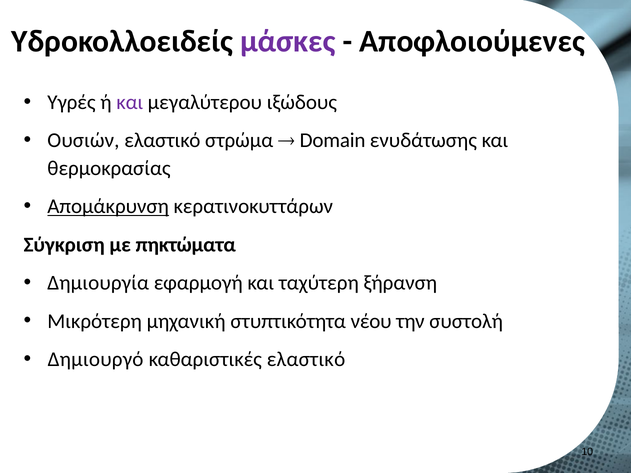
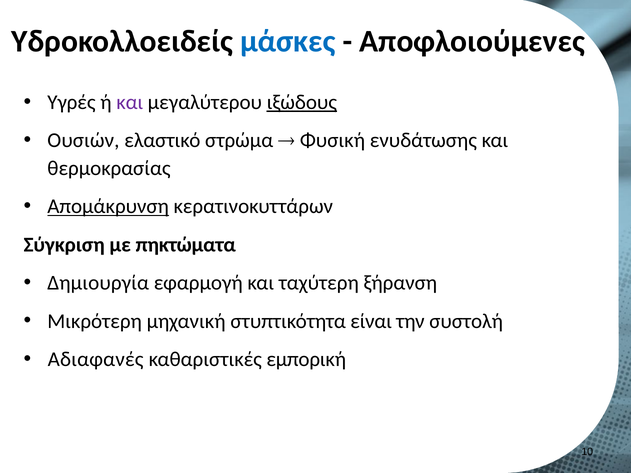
μάσκες colour: purple -> blue
ιξώδους underline: none -> present
Domain: Domain -> Φυσική
νέου: νέου -> είναι
Δημιουργό: Δημιουργό -> Αδιαφανές
καθαριστικές ελαστικό: ελαστικό -> εμπορική
